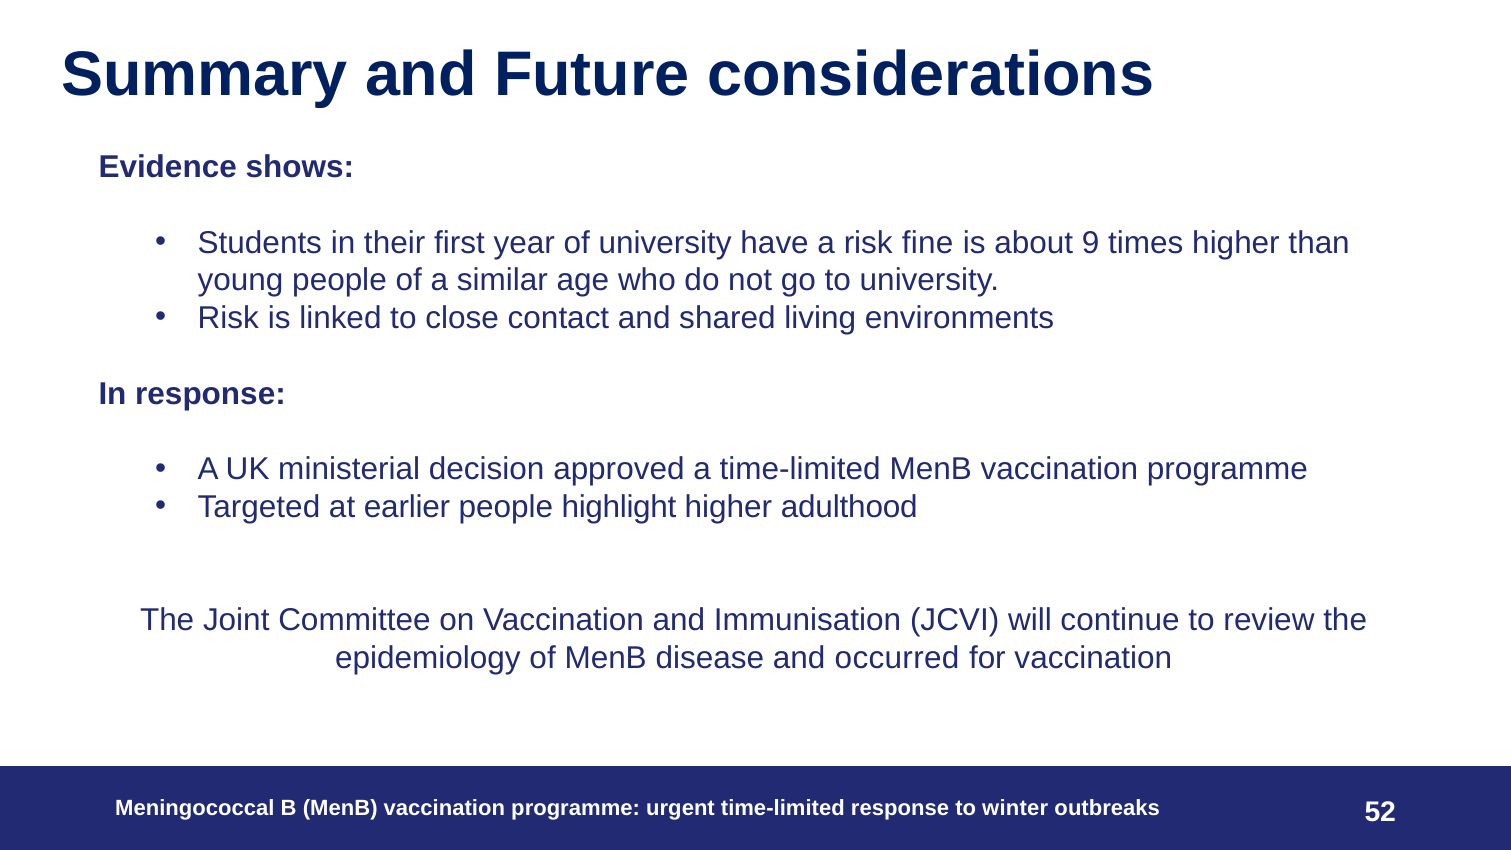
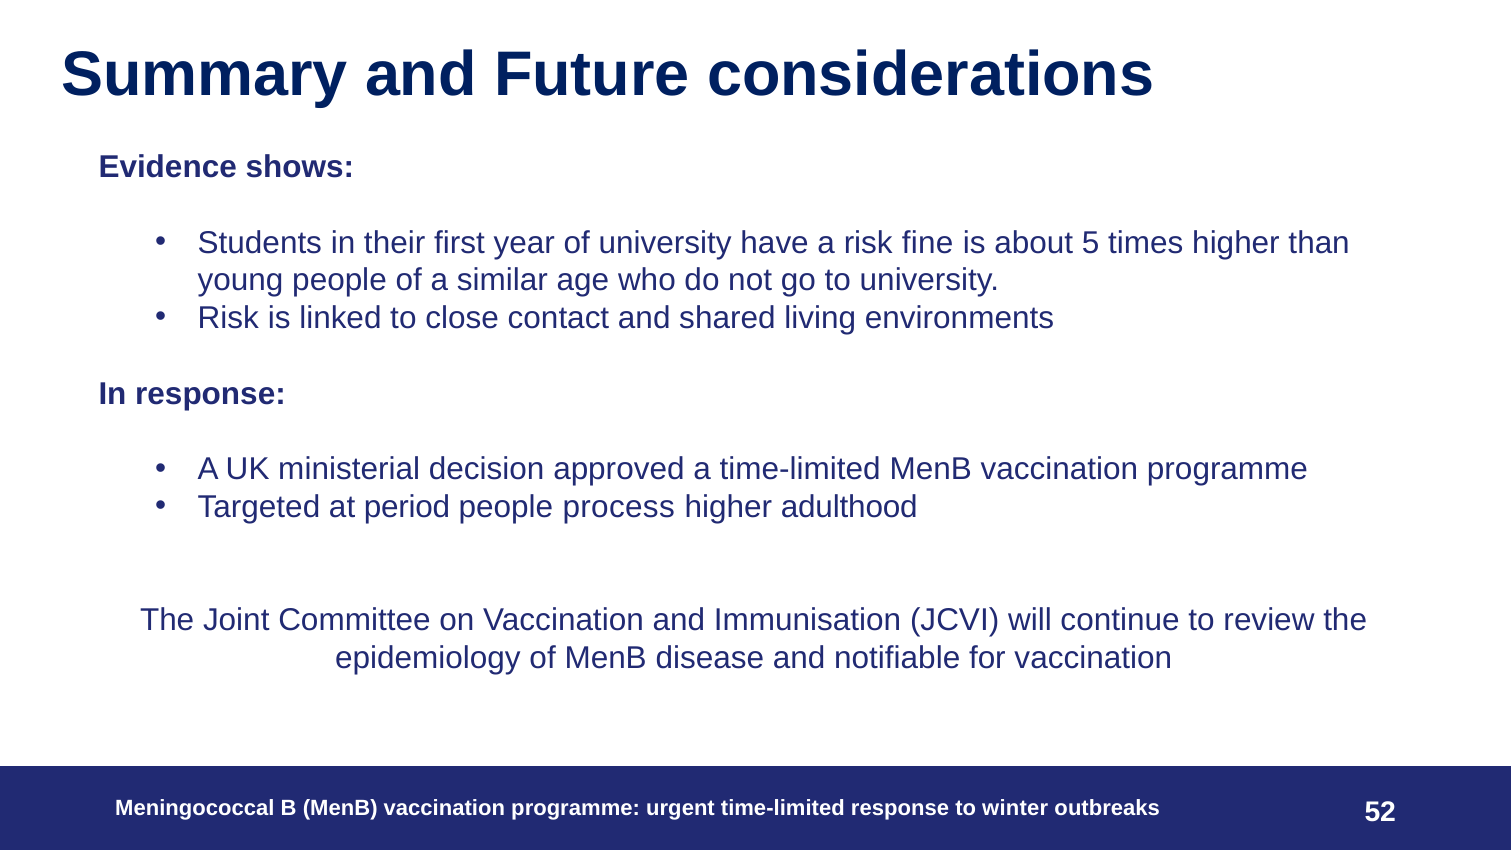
9: 9 -> 5
earlier: earlier -> period
highlight: highlight -> process
occurred: occurred -> notifiable
